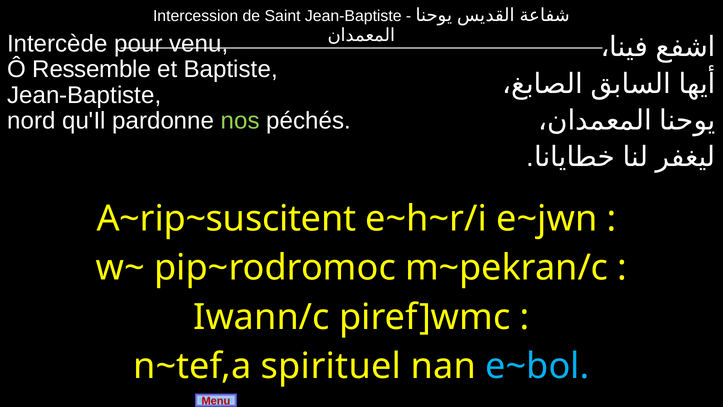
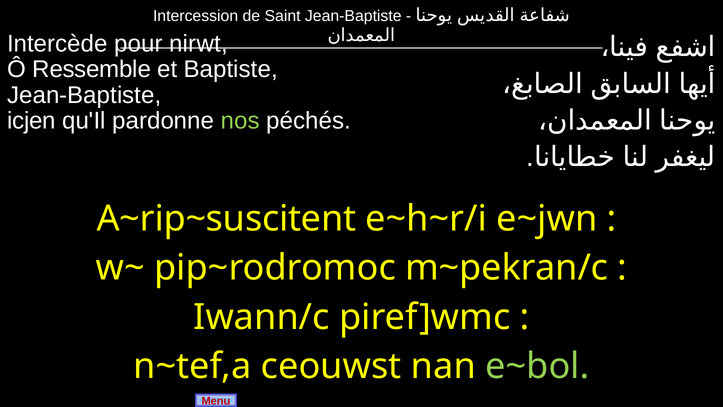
venu: venu -> nirwt
nord: nord -> icjen
spirituel: spirituel -> ceouwst
e~bol colour: light blue -> light green
